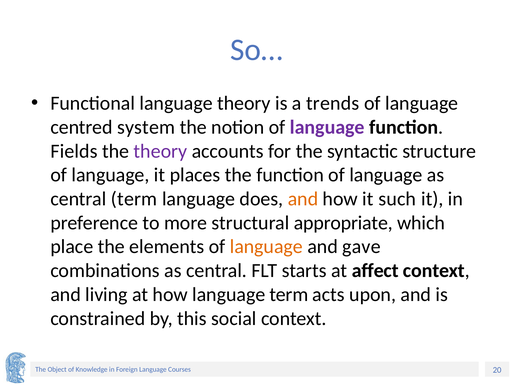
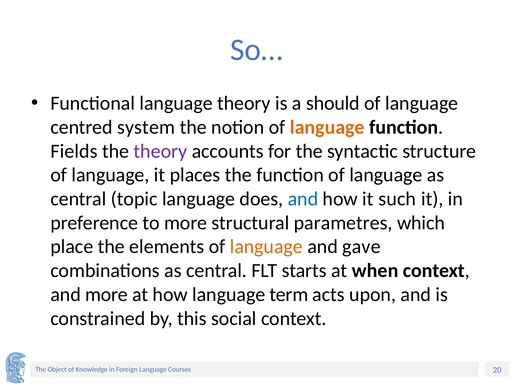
trends: trends -> should
language at (327, 127) colour: purple -> orange
central term: term -> topic
and at (303, 199) colour: orange -> blue
appropriate: appropriate -> parametres
affect: affect -> when
and living: living -> more
